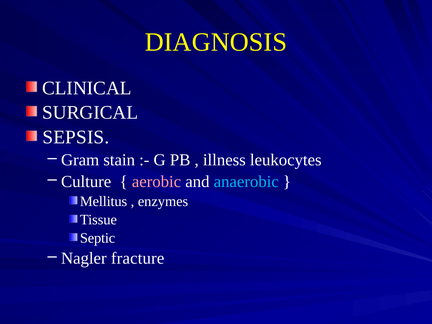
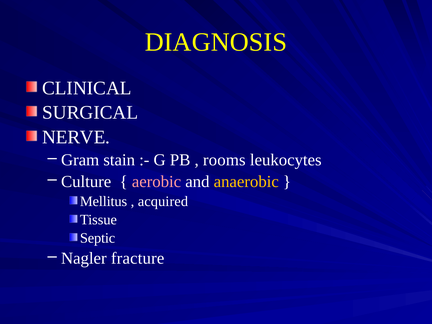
SEPSIS: SEPSIS -> NERVE
illness: illness -> rooms
anaerobic colour: light blue -> yellow
enzymes: enzymes -> acquired
